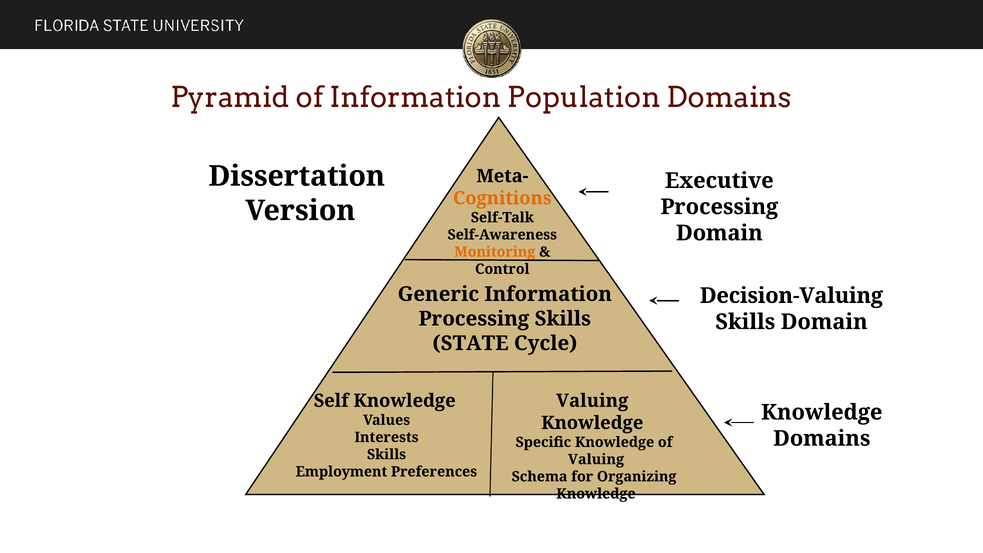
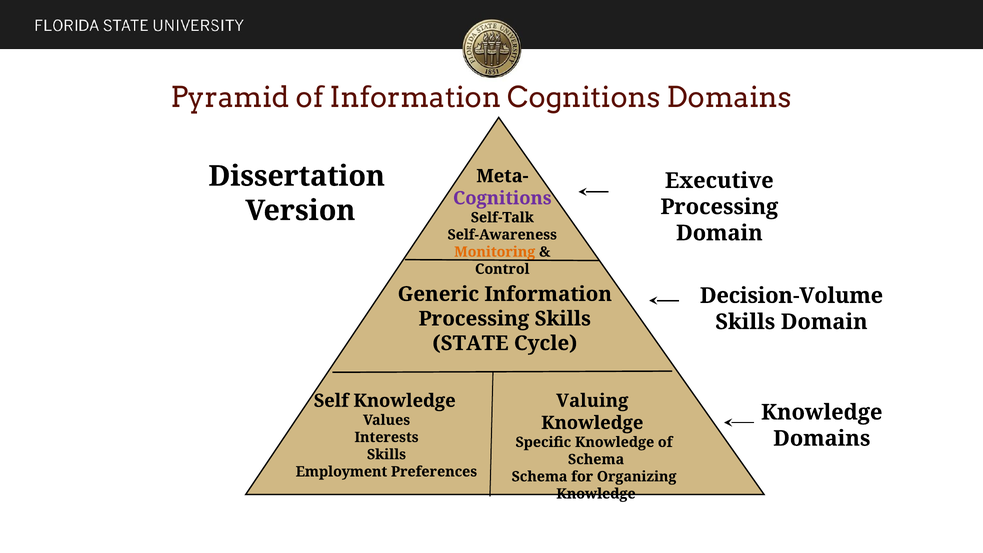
Information Population: Population -> Cognitions
Cognitions at (502, 198) colour: orange -> purple
Decision-Valuing: Decision-Valuing -> Decision-Volume
Valuing at (596, 459): Valuing -> Schema
